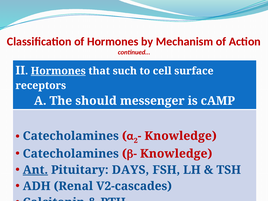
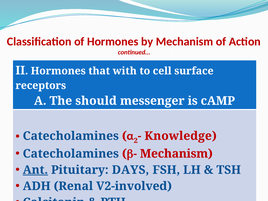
Hormones at (58, 71) underline: present -> none
such: such -> with
Knowledge at (176, 154): Knowledge -> Mechanism
V2-cascades: V2-cascades -> V2-involved
